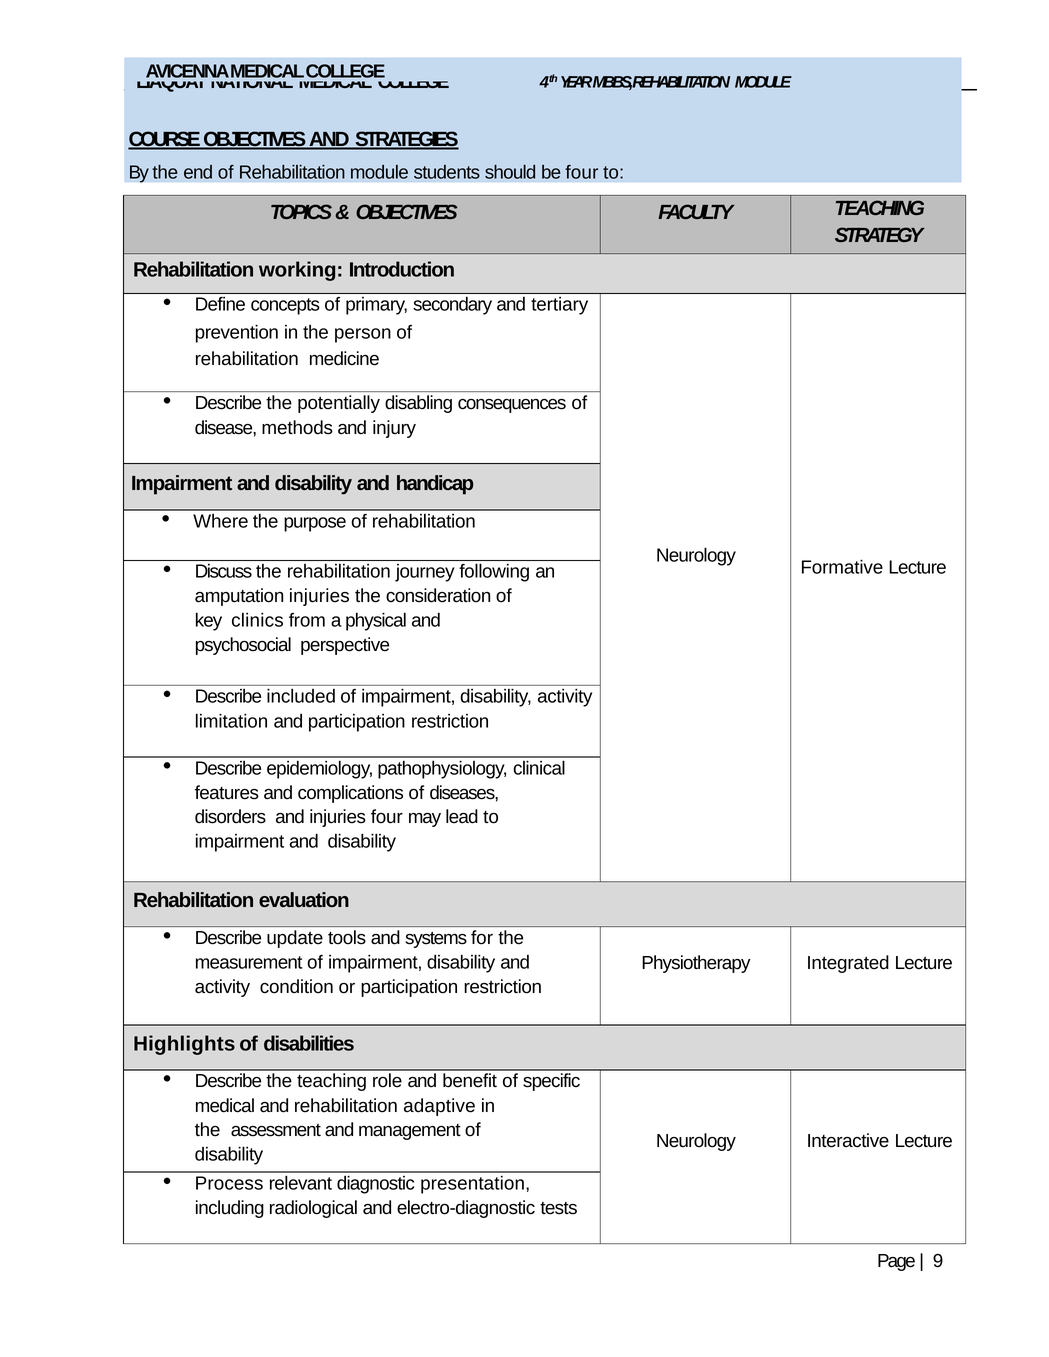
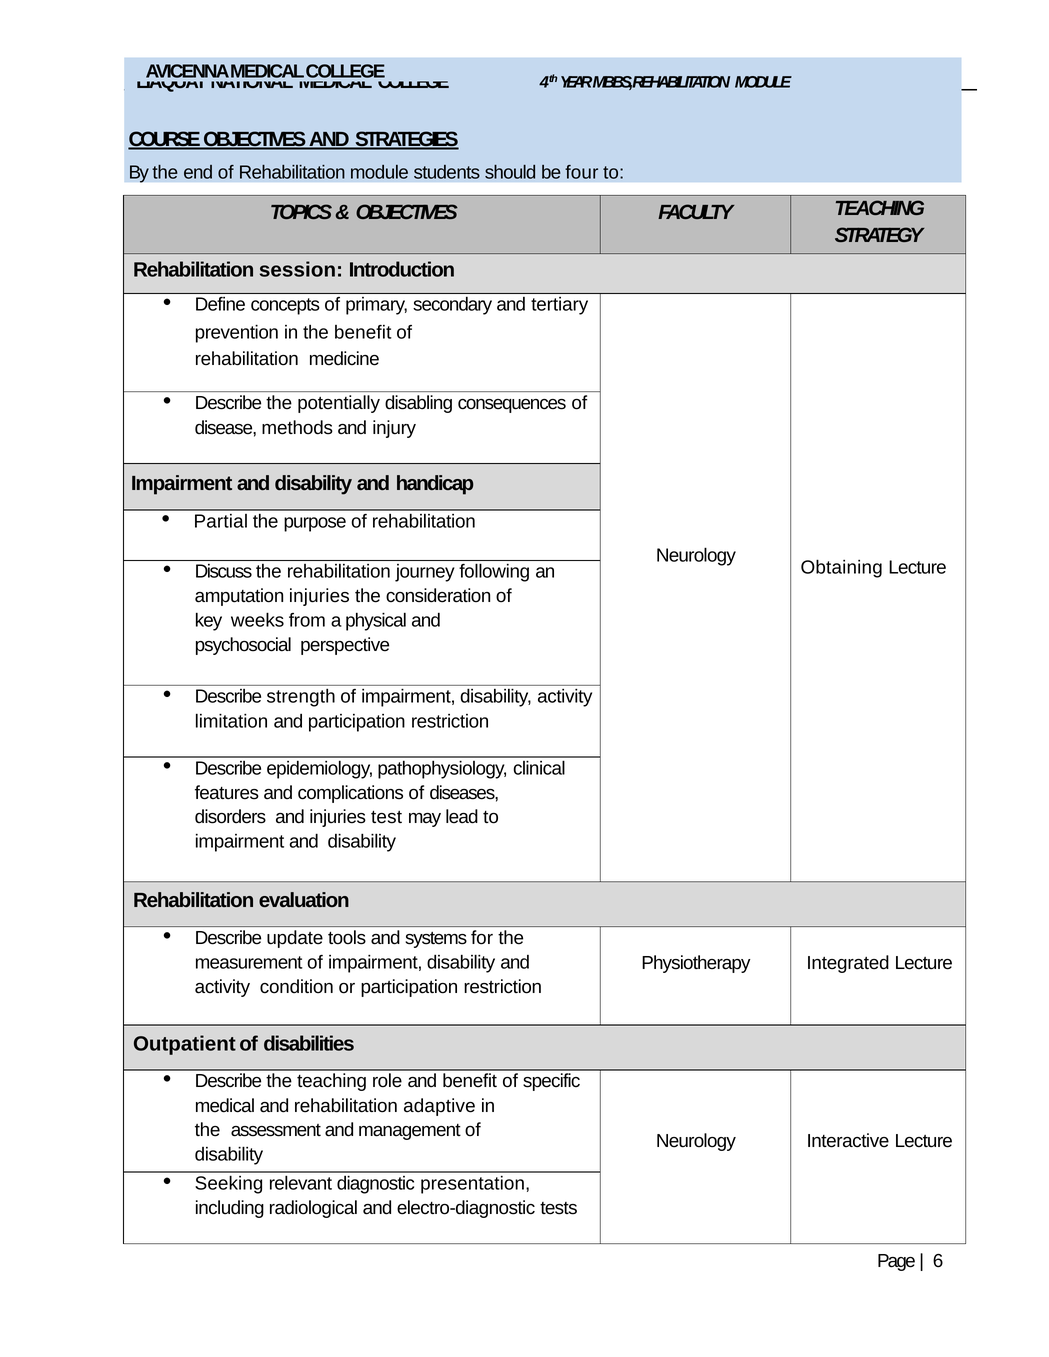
working: working -> session
the person: person -> benefit
Where: Where -> Partial
Formative: Formative -> Obtaining
clinics: clinics -> weeks
included: included -> strength
injuries four: four -> test
Highlights: Highlights -> Outpatient
Process: Process -> Seeking
9: 9 -> 6
